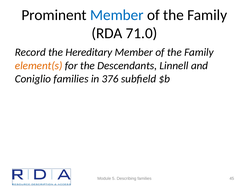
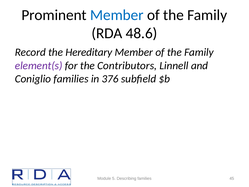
71.0: 71.0 -> 48.6
element(s colour: orange -> purple
Descendants: Descendants -> Contributors
